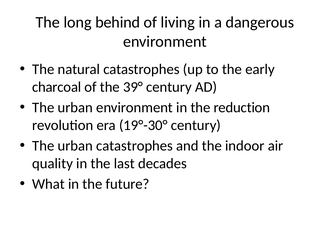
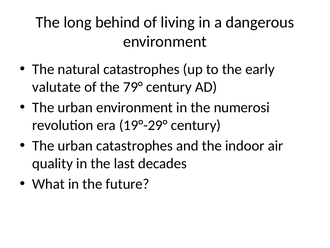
charcoal: charcoal -> valutate
39°: 39° -> 79°
reduction: reduction -> numerosi
19°-30°: 19°-30° -> 19°-29°
